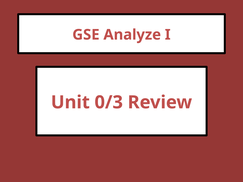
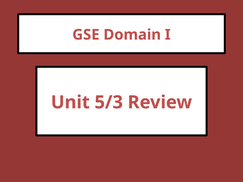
Analyze: Analyze -> Domain
0/3: 0/3 -> 5/3
